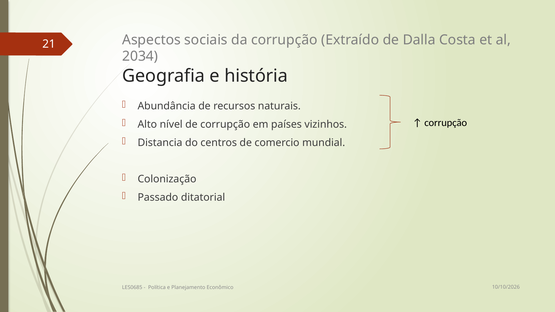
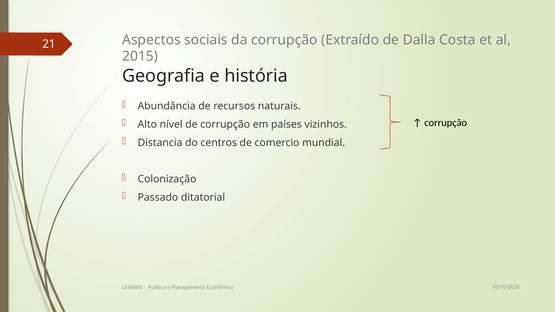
2034: 2034 -> 2015
